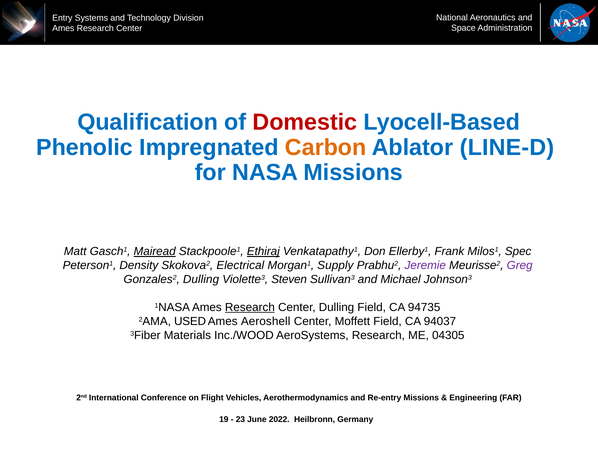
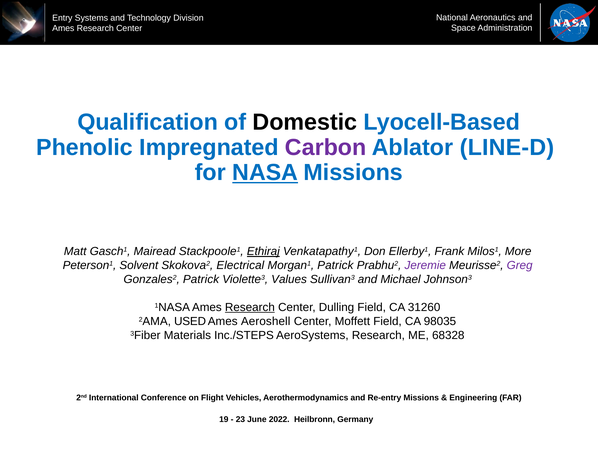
Domestic colour: red -> black
Carbon colour: orange -> purple
NASA underline: none -> present
Mairead underline: present -> none
Spec: Spec -> More
Density: Density -> Solvent
Morgan1 Supply: Supply -> Patrick
Gonzales2 Dulling: Dulling -> Patrick
Steven: Steven -> Values
94735: 94735 -> 31260
94037: 94037 -> 98035
Inc./WOOD: Inc./WOOD -> Inc./STEPS
04305: 04305 -> 68328
